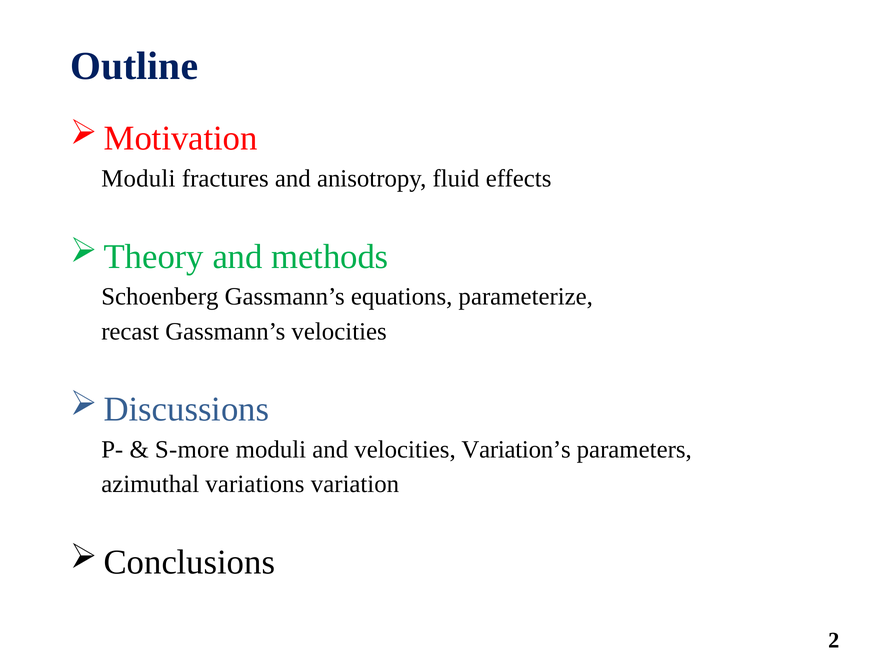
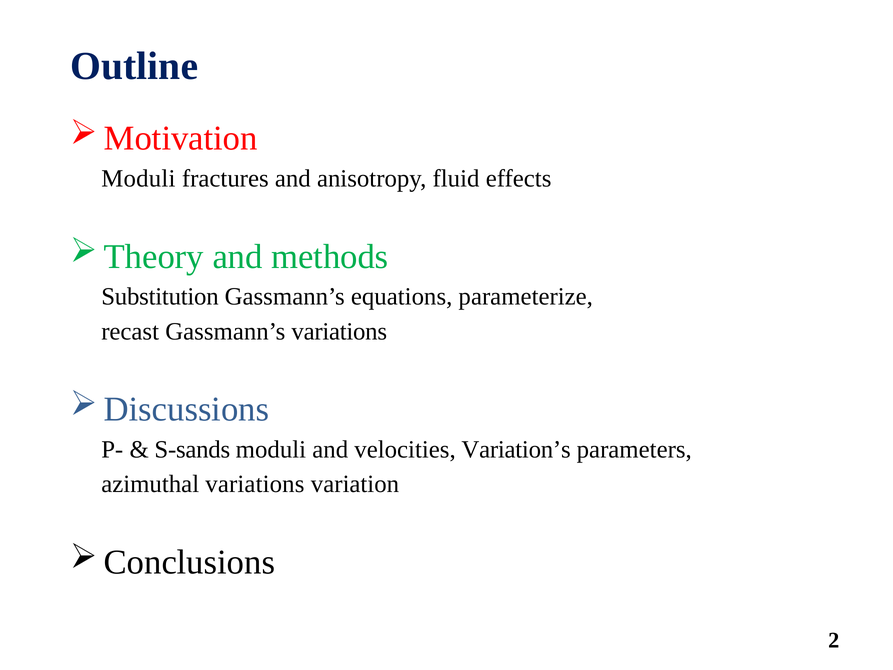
Schoenberg: Schoenberg -> Substitution
Gassmann’s velocities: velocities -> variations
S-more: S-more -> S-sands
